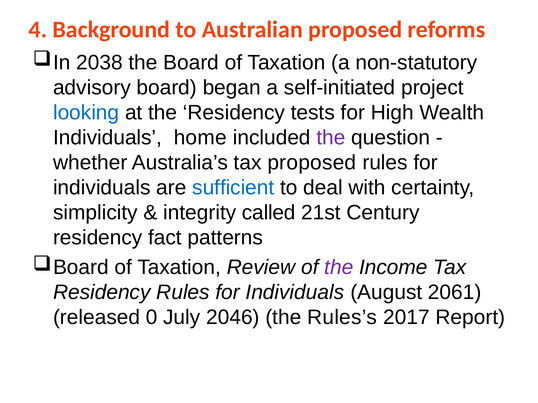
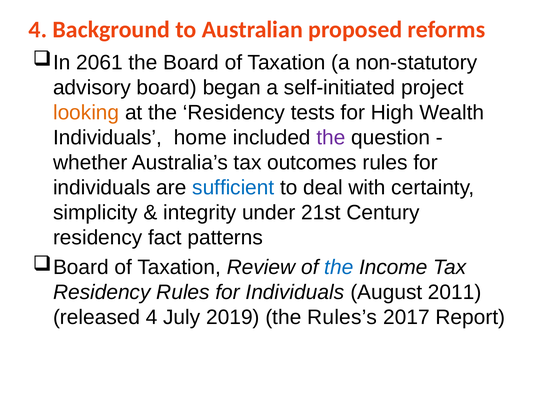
2038: 2038 -> 2061
looking colour: blue -> orange
tax proposed: proposed -> outcomes
called: called -> under
the at (339, 267) colour: purple -> blue
2061: 2061 -> 2011
released 0: 0 -> 4
2046: 2046 -> 2019
